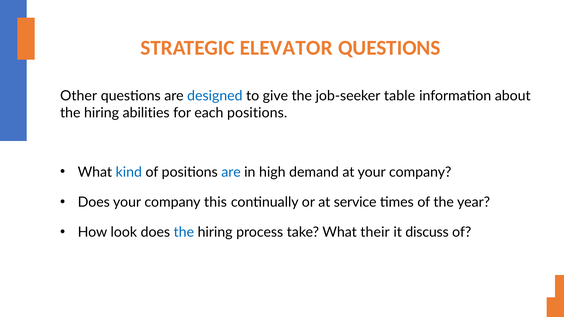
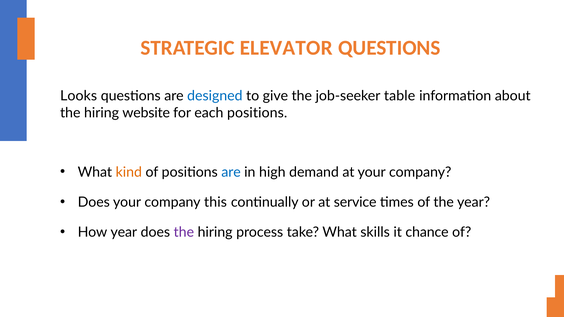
Other: Other -> Looks
abilities: abilities -> website
kind colour: blue -> orange
How look: look -> year
the at (184, 232) colour: blue -> purple
their: their -> skills
discuss: discuss -> chance
